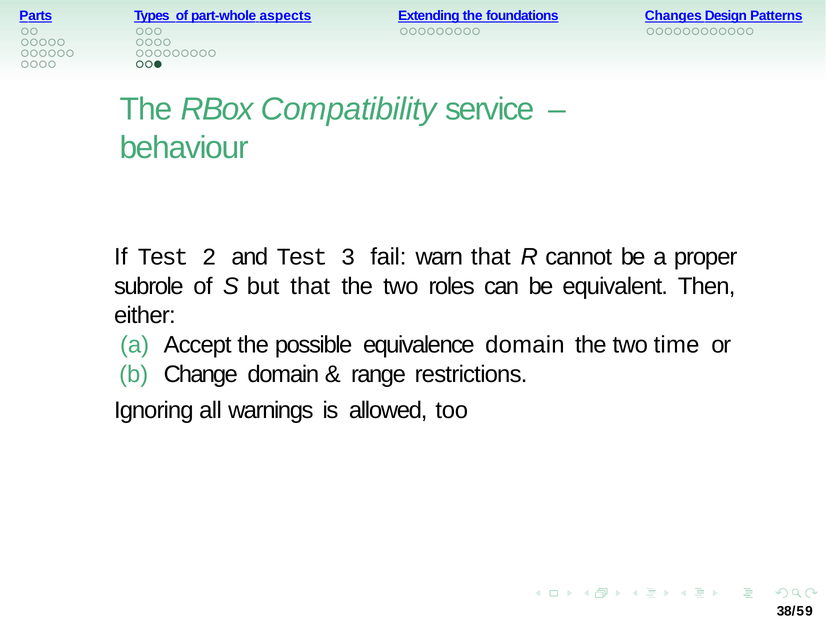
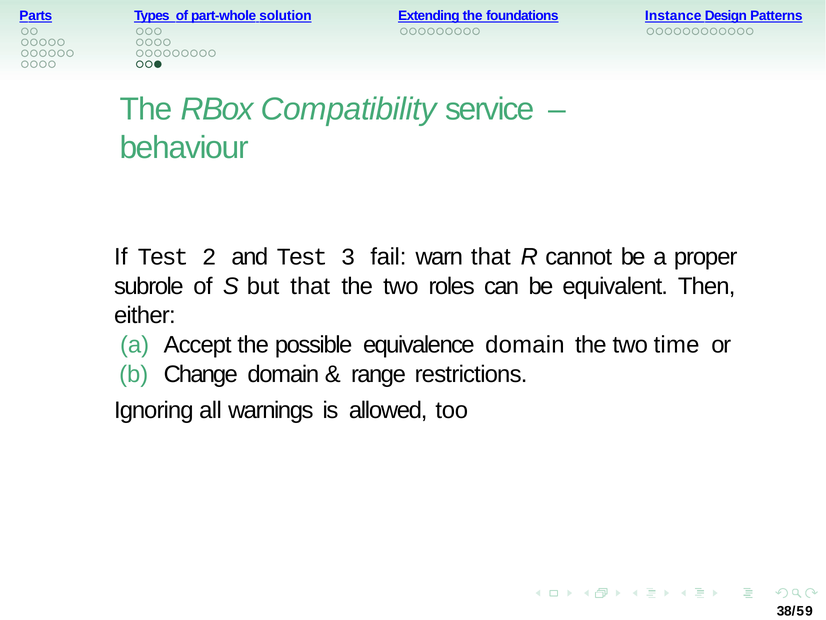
aspects: aspects -> solution
Changes: Changes -> Instance
